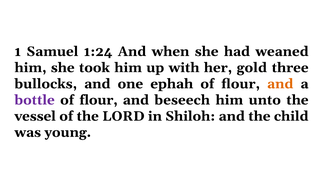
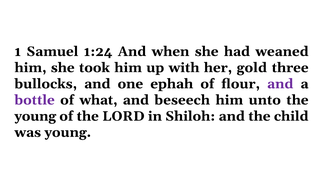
and at (280, 84) colour: orange -> purple
flour at (98, 100): flour -> what
vessel at (35, 116): vessel -> young
